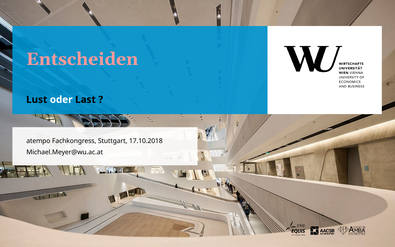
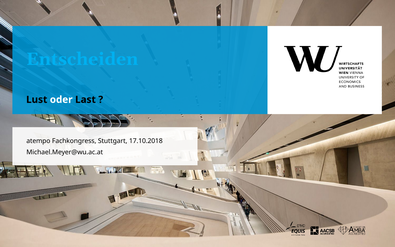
Entscheiden colour: pink -> light blue
